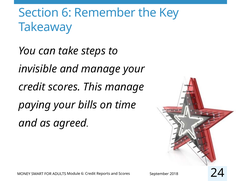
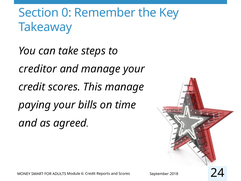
Section 6: 6 -> 0
invisible: invisible -> creditor
